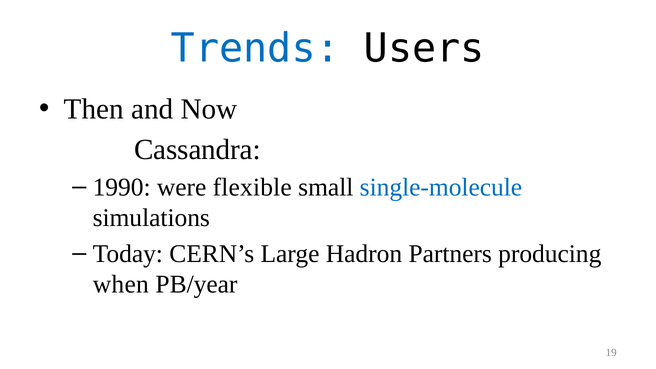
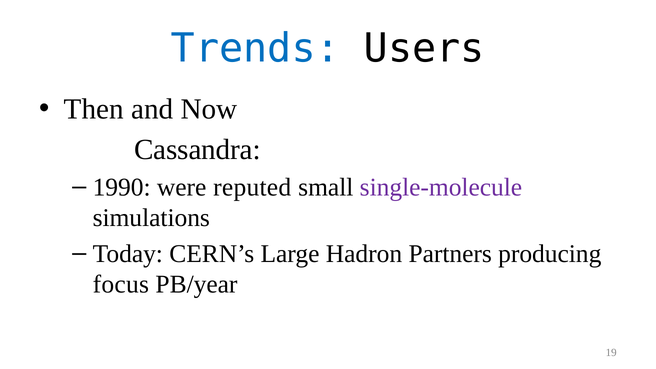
flexible: flexible -> reputed
single-molecule colour: blue -> purple
when: when -> focus
